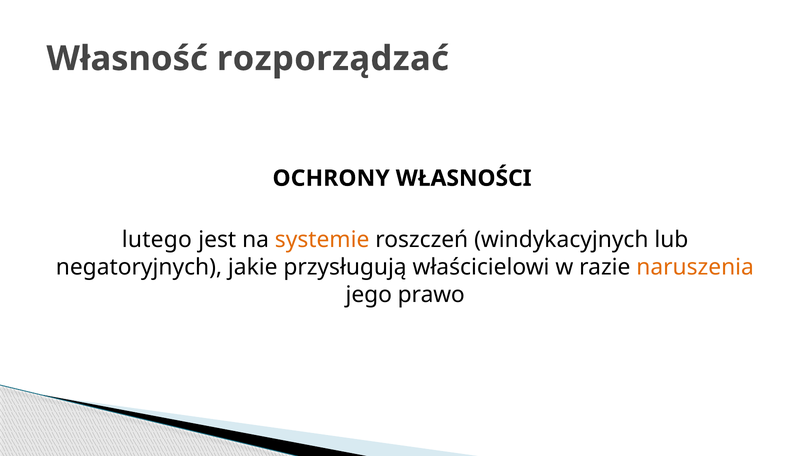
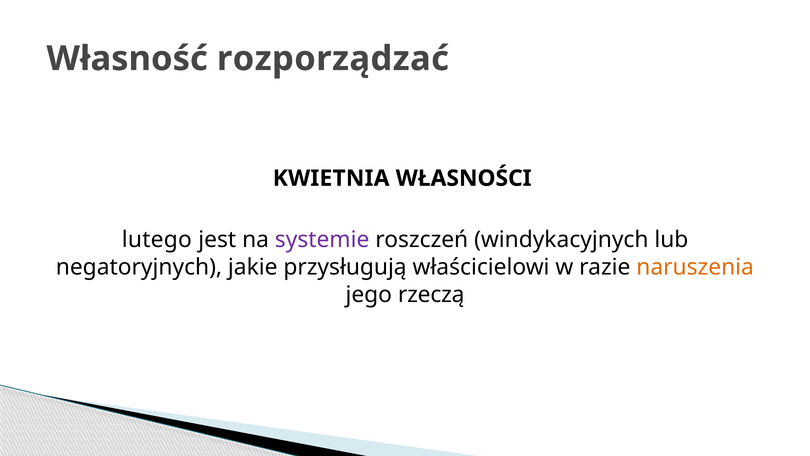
OCHRONY: OCHRONY -> KWIETNIA
systemie colour: orange -> purple
prawo: prawo -> rzeczą
